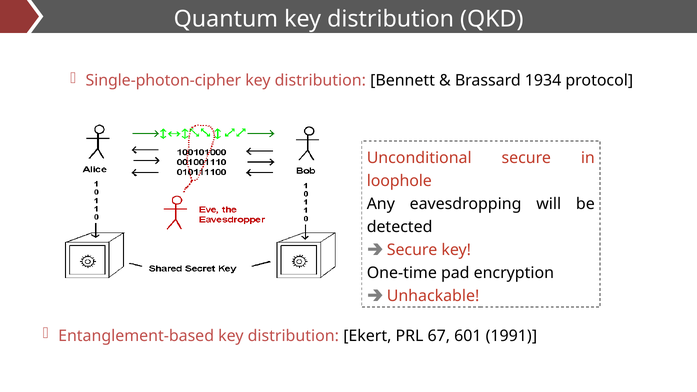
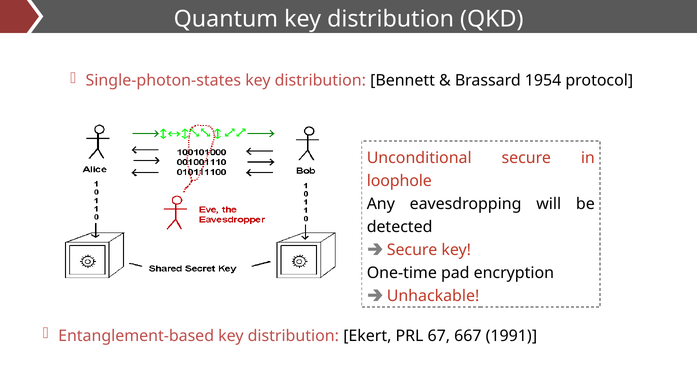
Single-photon-cipher: Single-photon-cipher -> Single-photon-states
1934: 1934 -> 1954
601: 601 -> 667
